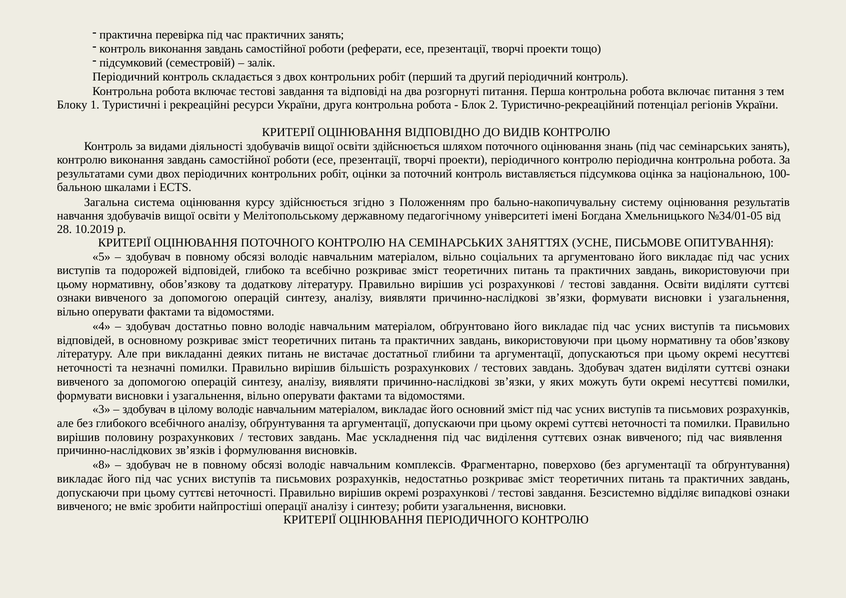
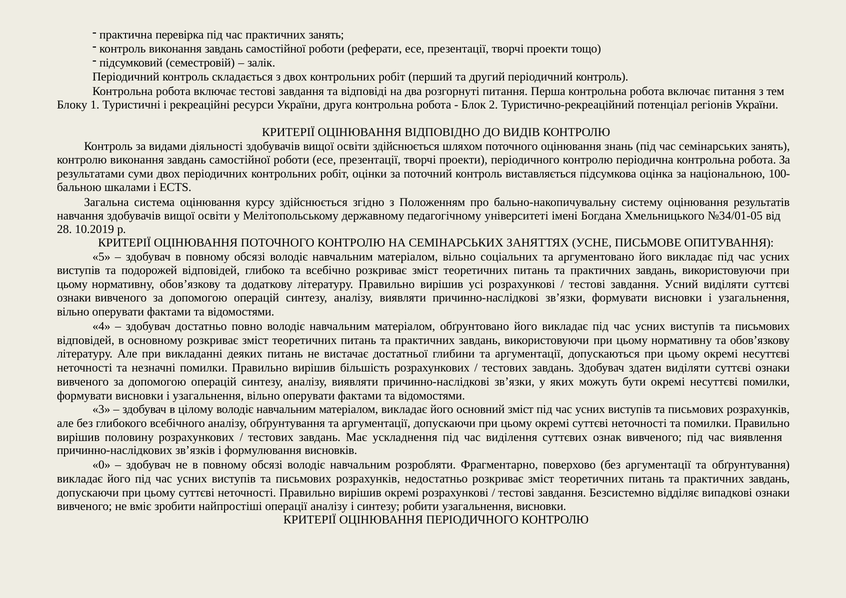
завдання Освіти: Освіти -> Усний
8: 8 -> 0
комплексів: комплексів -> розробляти
